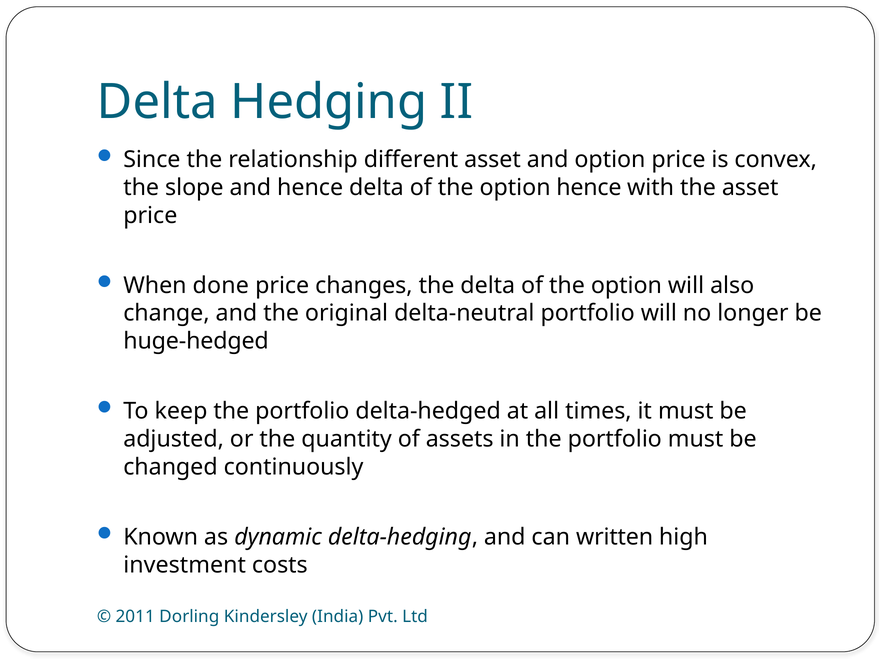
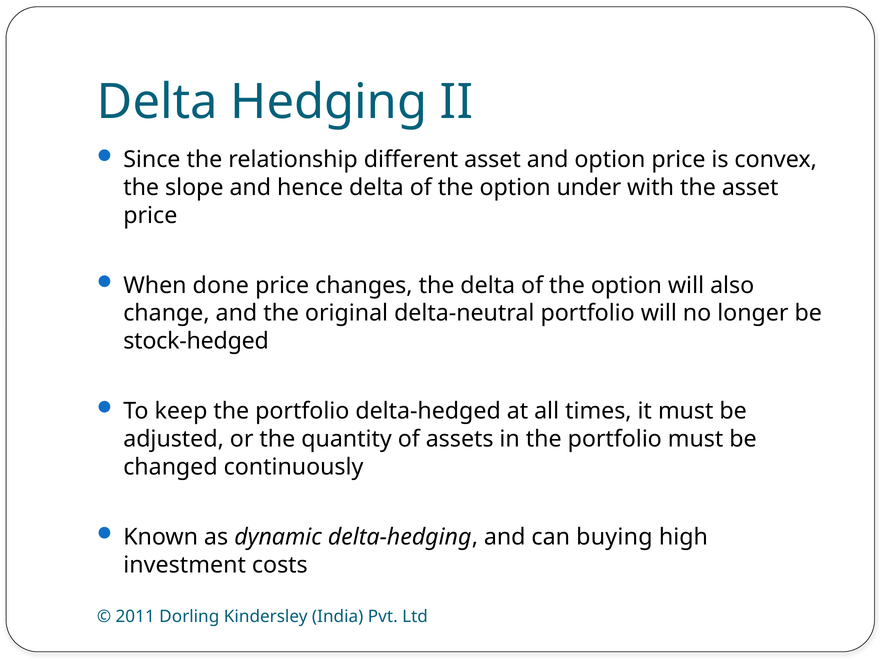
option hence: hence -> under
huge-hedged: huge-hedged -> stock-hedged
written: written -> buying
